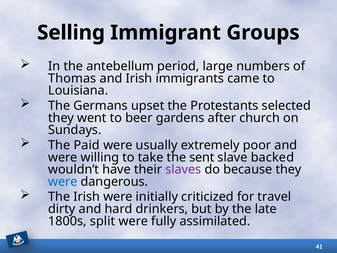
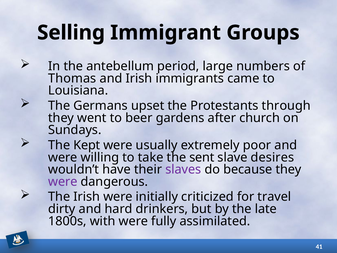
selected: selected -> through
Paid: Paid -> Kept
backed: backed -> desires
were at (63, 181) colour: blue -> purple
split: split -> with
